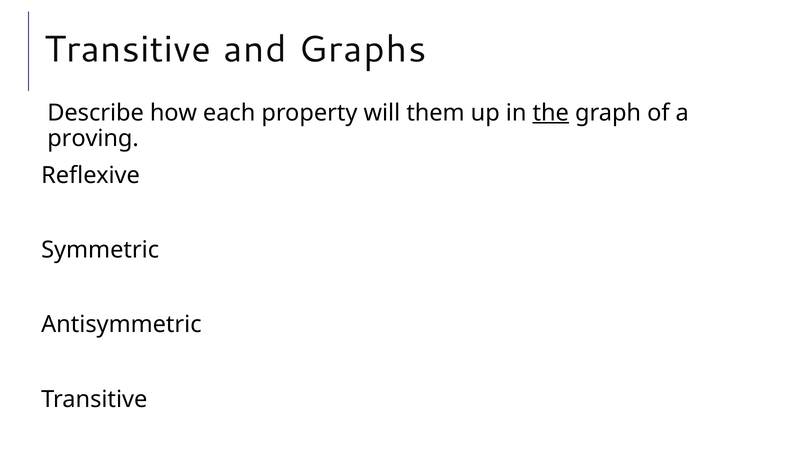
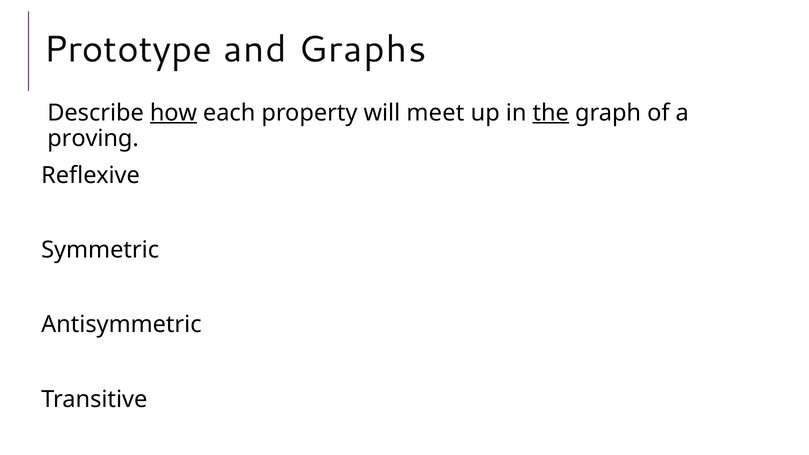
Transitive at (128, 50): Transitive -> Prototype
how underline: none -> present
them: them -> meet
